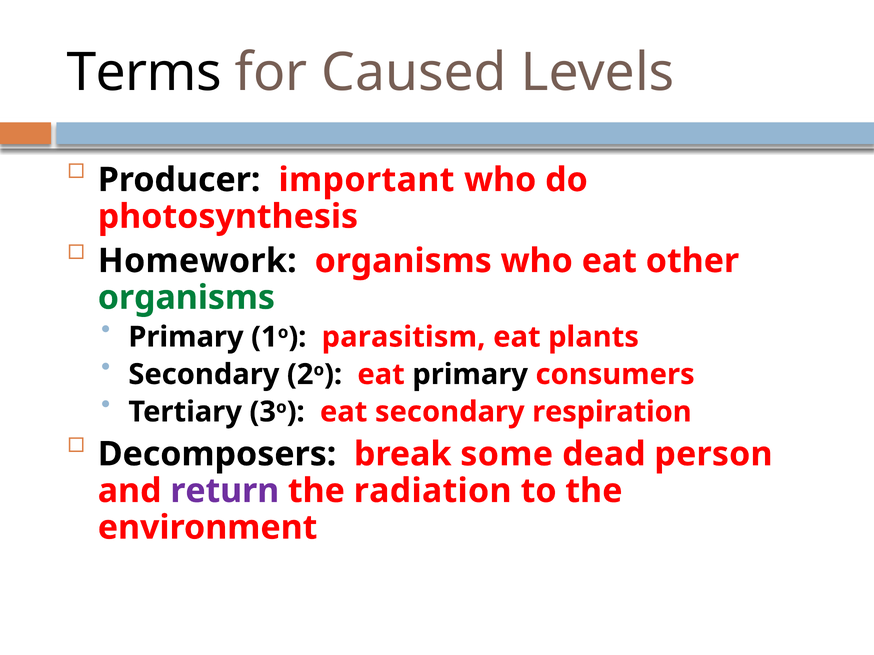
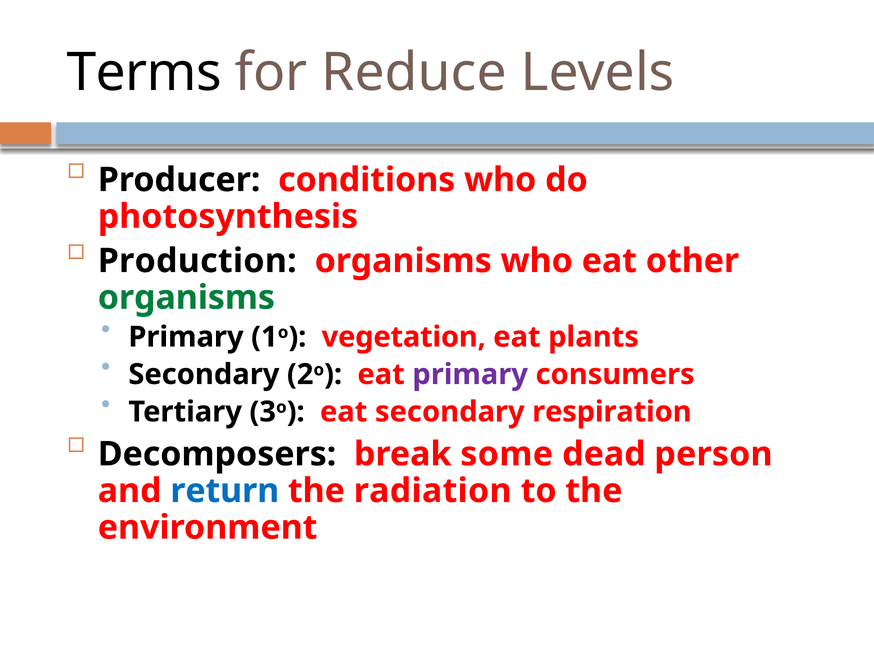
Caused: Caused -> Reduce
important: important -> conditions
Homework: Homework -> Production
parasitism: parasitism -> vegetation
primary at (470, 375) colour: black -> purple
return colour: purple -> blue
